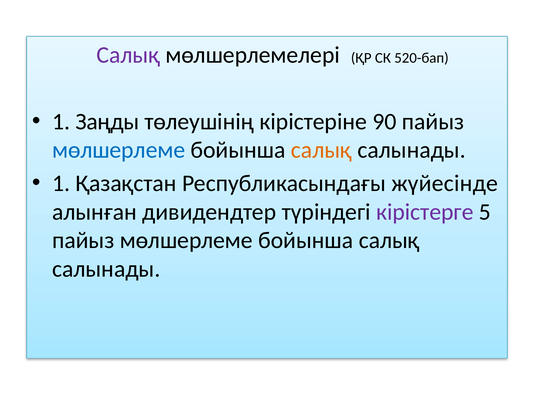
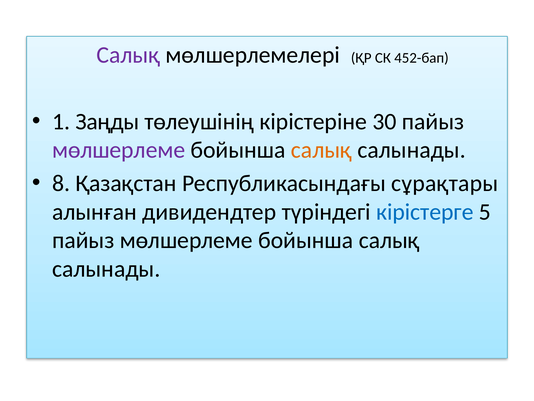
520-бап: 520-бап -> 452-бап
90: 90 -> 30
мөлшерлеме at (119, 150) colour: blue -> purple
1 at (61, 183): 1 -> 8
жүйесінде: жүйесінде -> сұрақтары
кірістерге colour: purple -> blue
